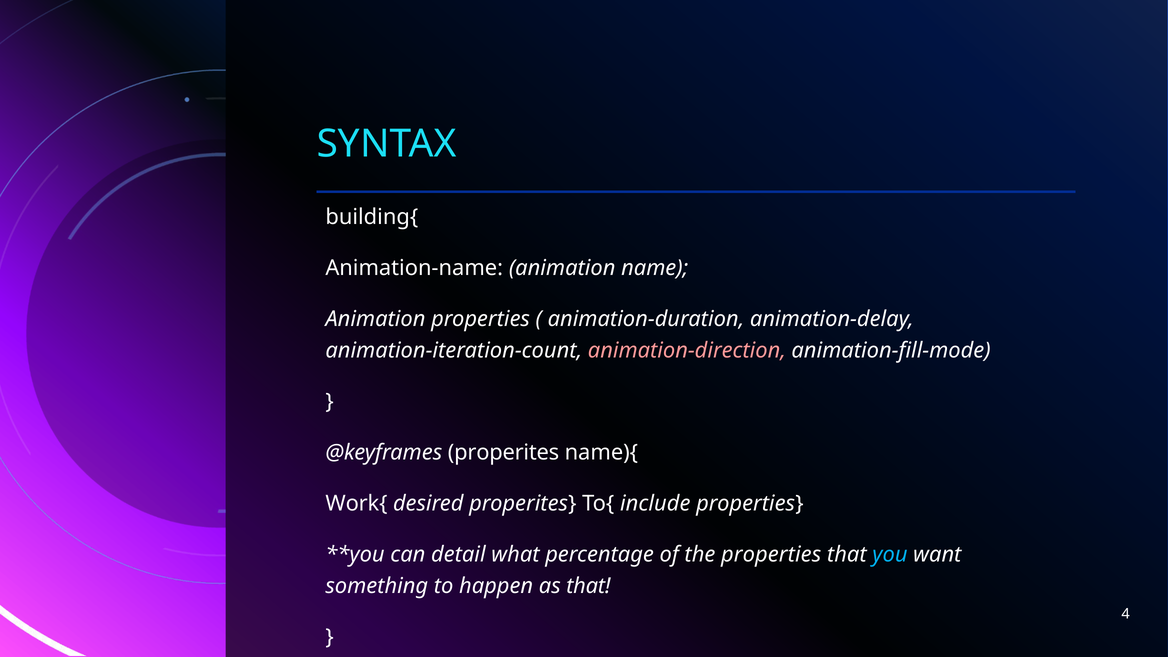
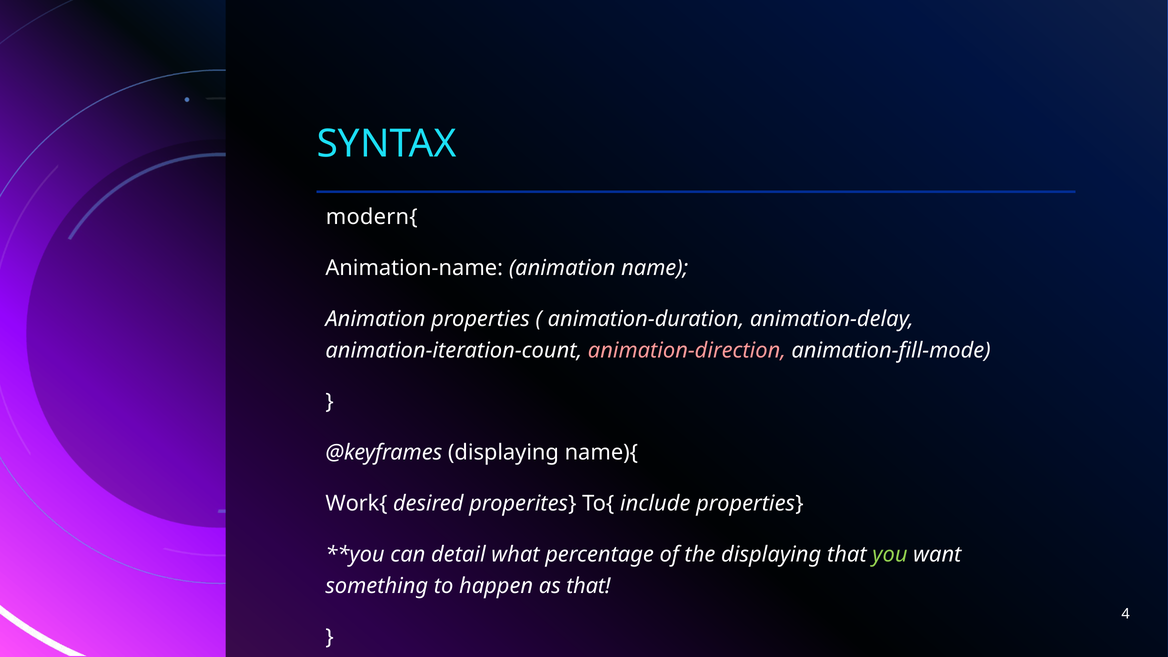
building{: building{ -> modern{
@keyframes properites: properites -> displaying
the properties: properties -> displaying
you colour: light blue -> light green
